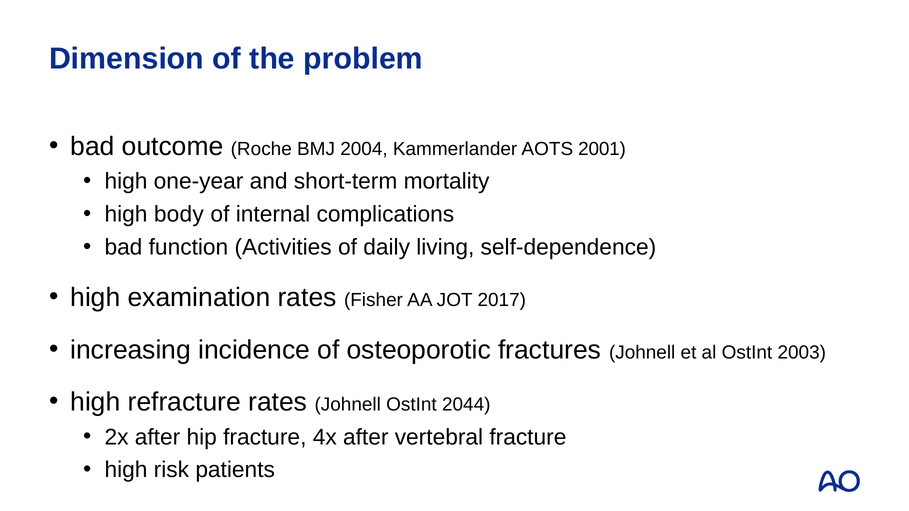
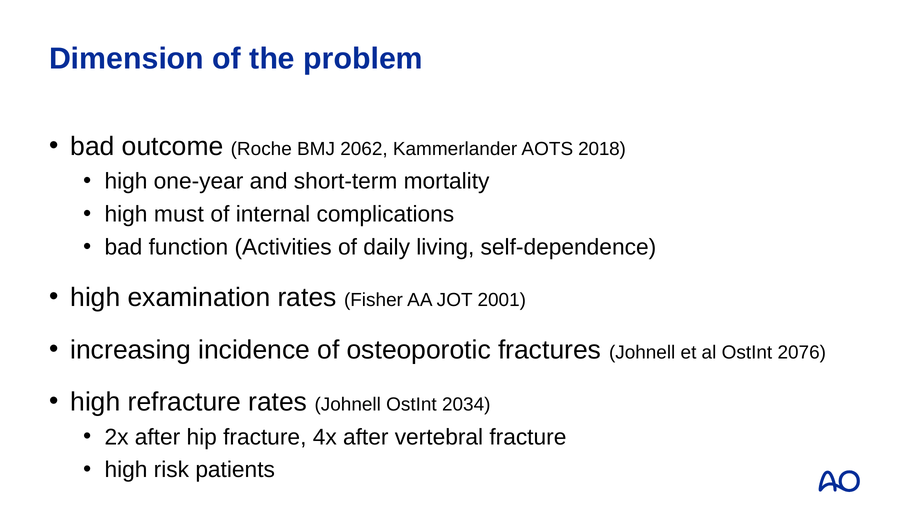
2004: 2004 -> 2062
2001: 2001 -> 2018
body: body -> must
2017: 2017 -> 2001
2003: 2003 -> 2076
2044: 2044 -> 2034
